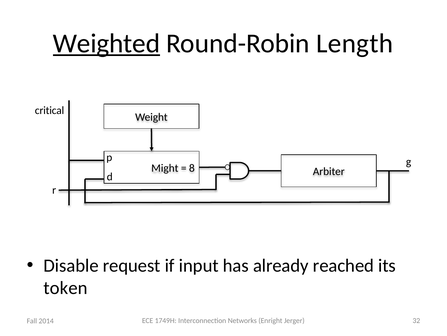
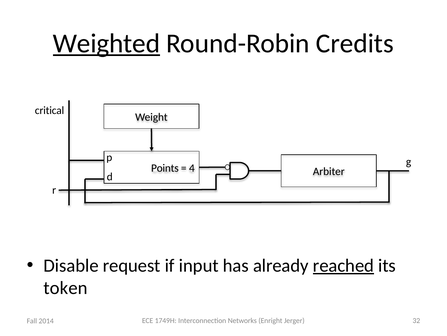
Length: Length -> Credits
Might: Might -> Points
8: 8 -> 4
reached underline: none -> present
